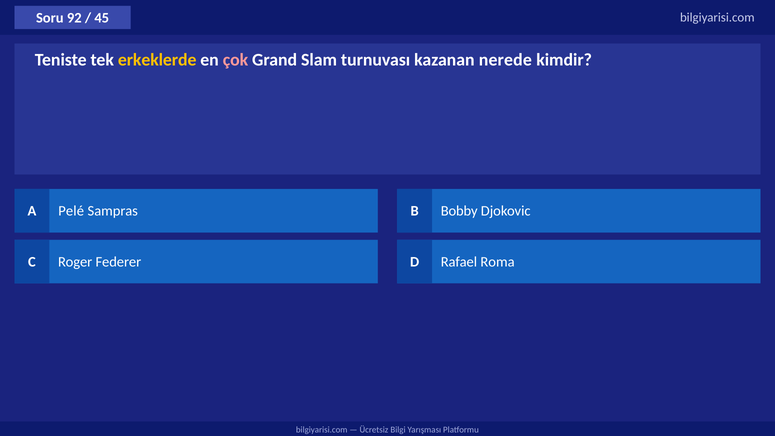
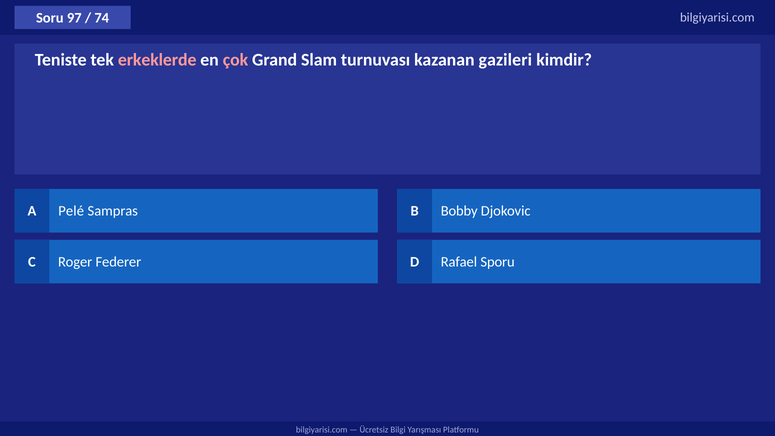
92: 92 -> 97
45: 45 -> 74
erkeklerde colour: yellow -> pink
nerede: nerede -> gazileri
Roma: Roma -> Sporu
